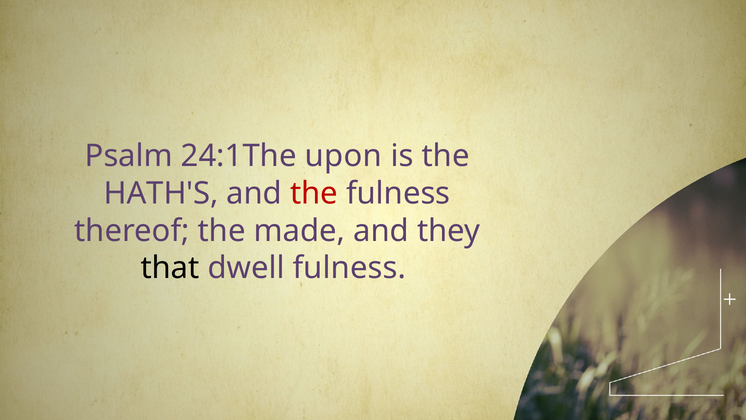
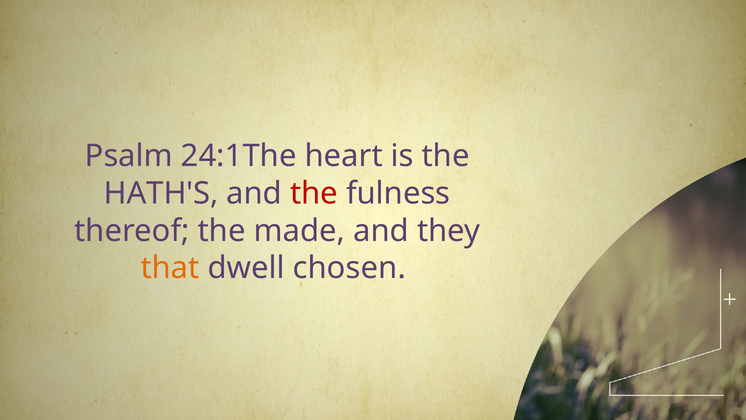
upon: upon -> heart
that colour: black -> orange
dwell fulness: fulness -> chosen
